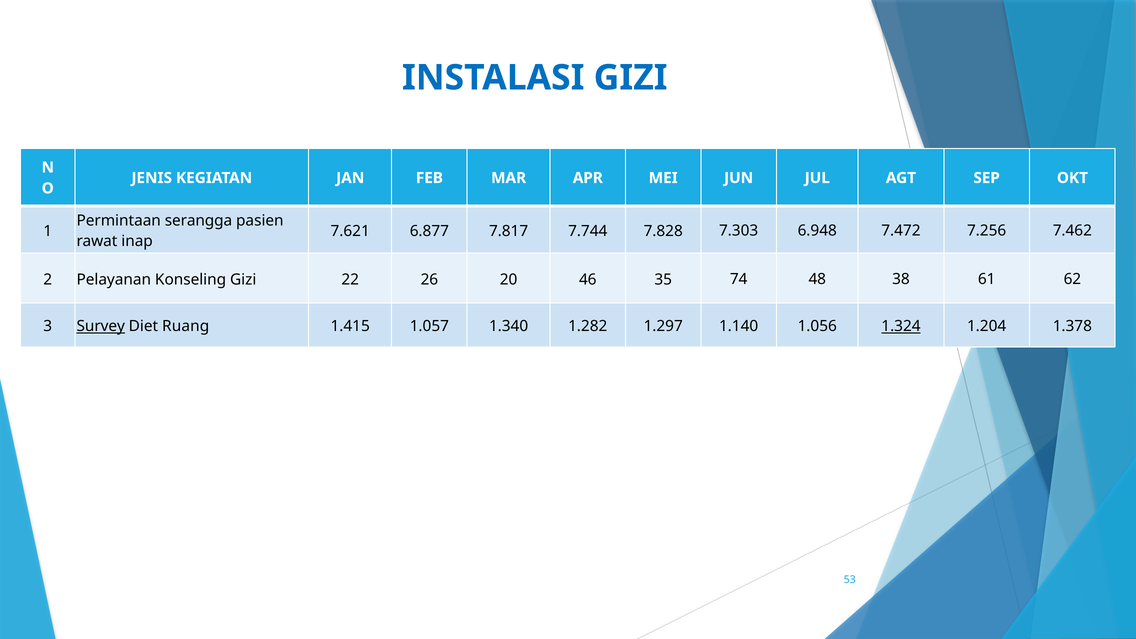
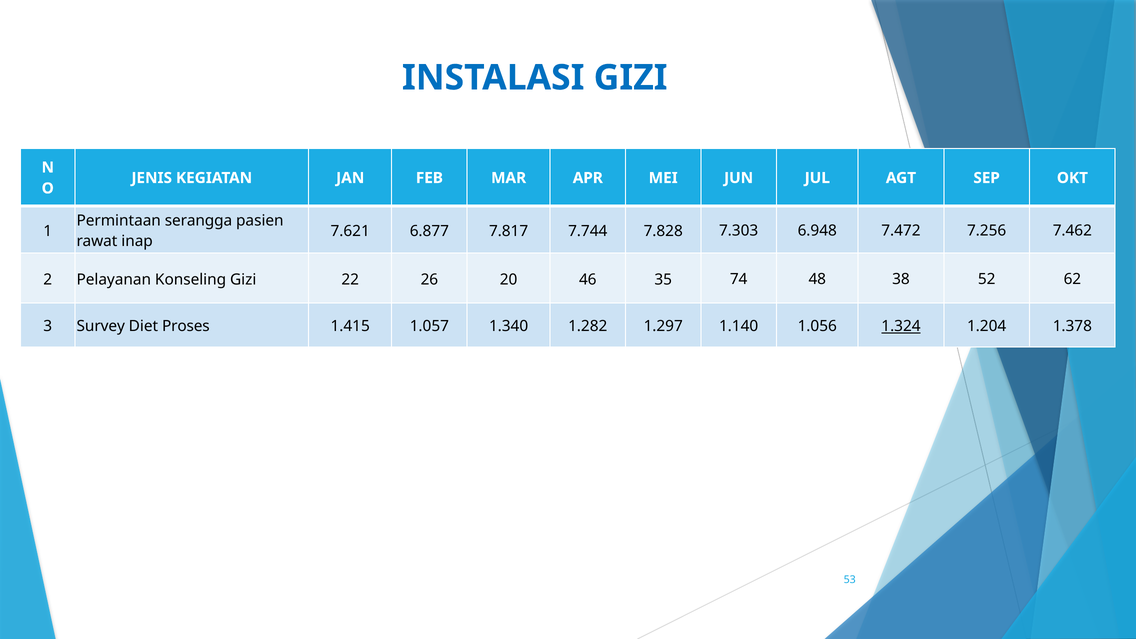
61: 61 -> 52
Survey underline: present -> none
Ruang: Ruang -> Proses
